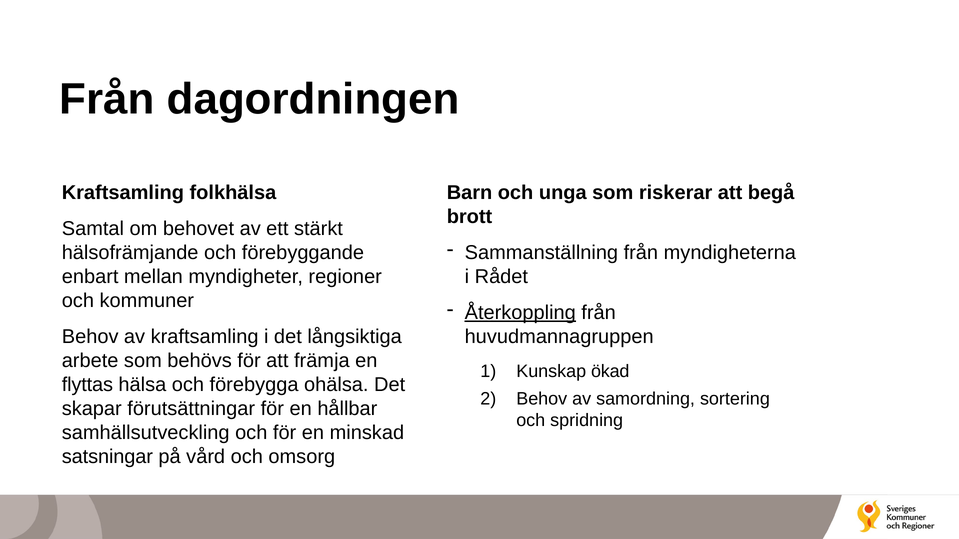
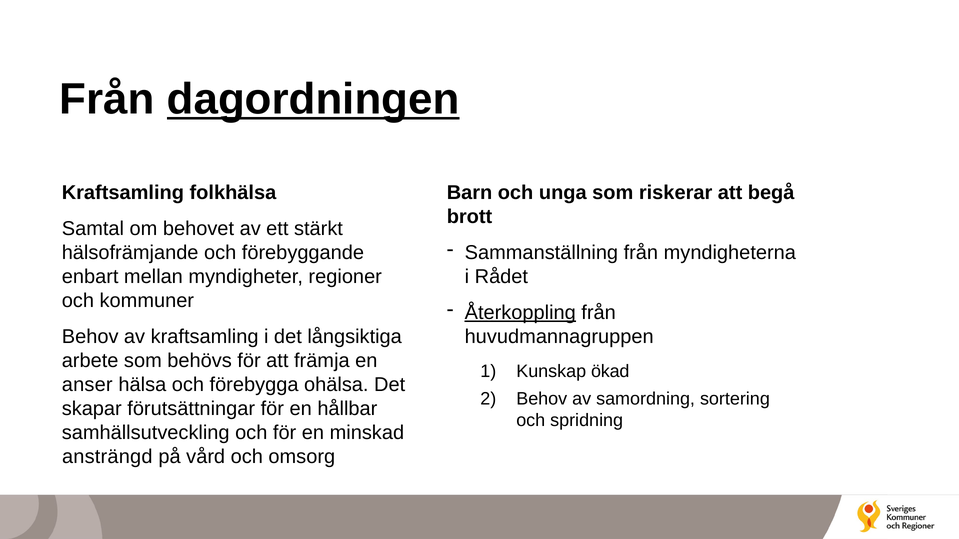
dagordningen underline: none -> present
flyttas: flyttas -> anser
satsningar: satsningar -> ansträngd
